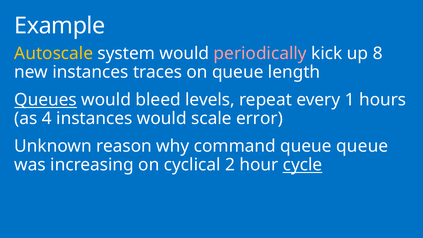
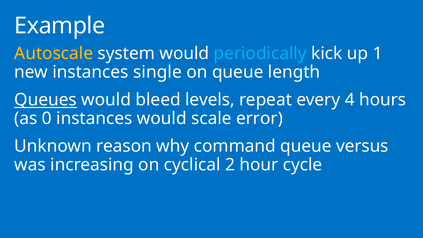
periodically colour: pink -> light blue
8: 8 -> 1
traces: traces -> single
1: 1 -> 4
4: 4 -> 0
queue queue: queue -> versus
cycle underline: present -> none
